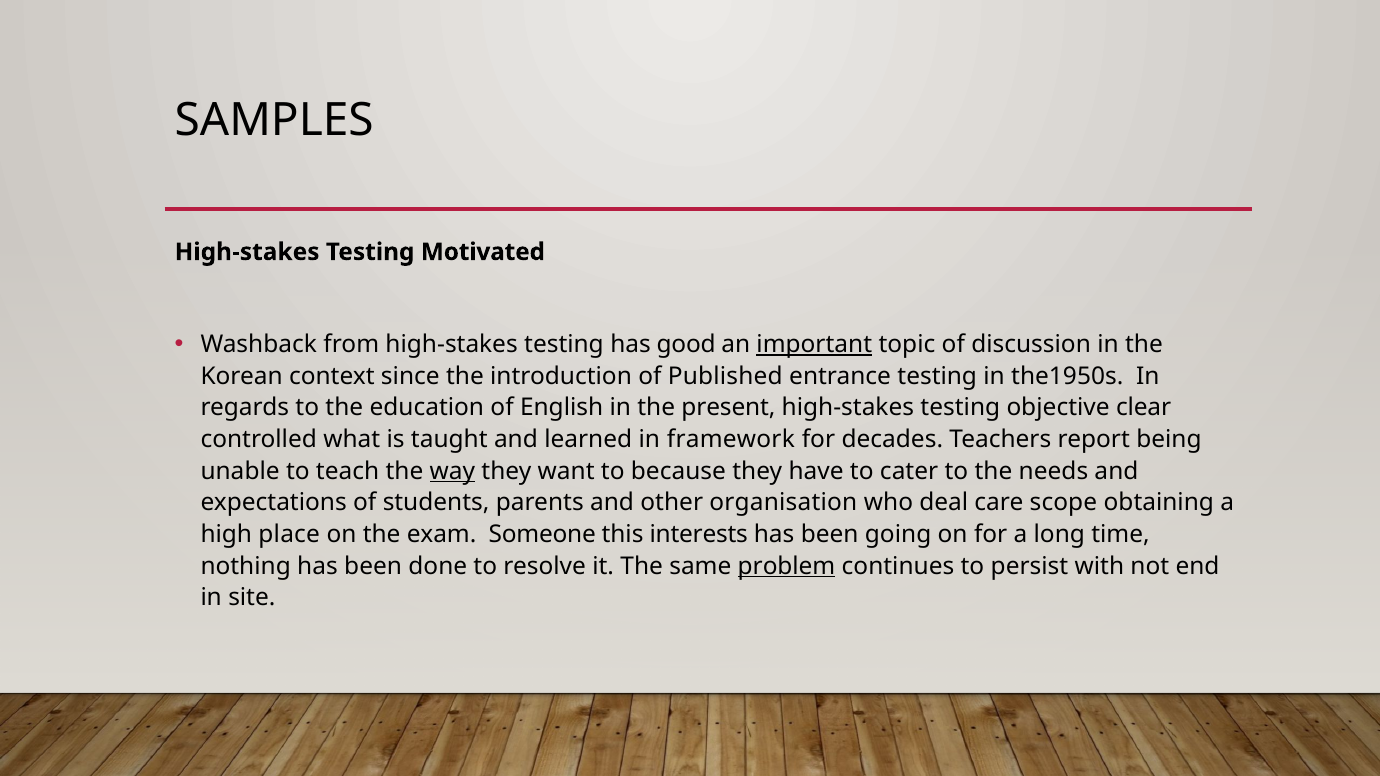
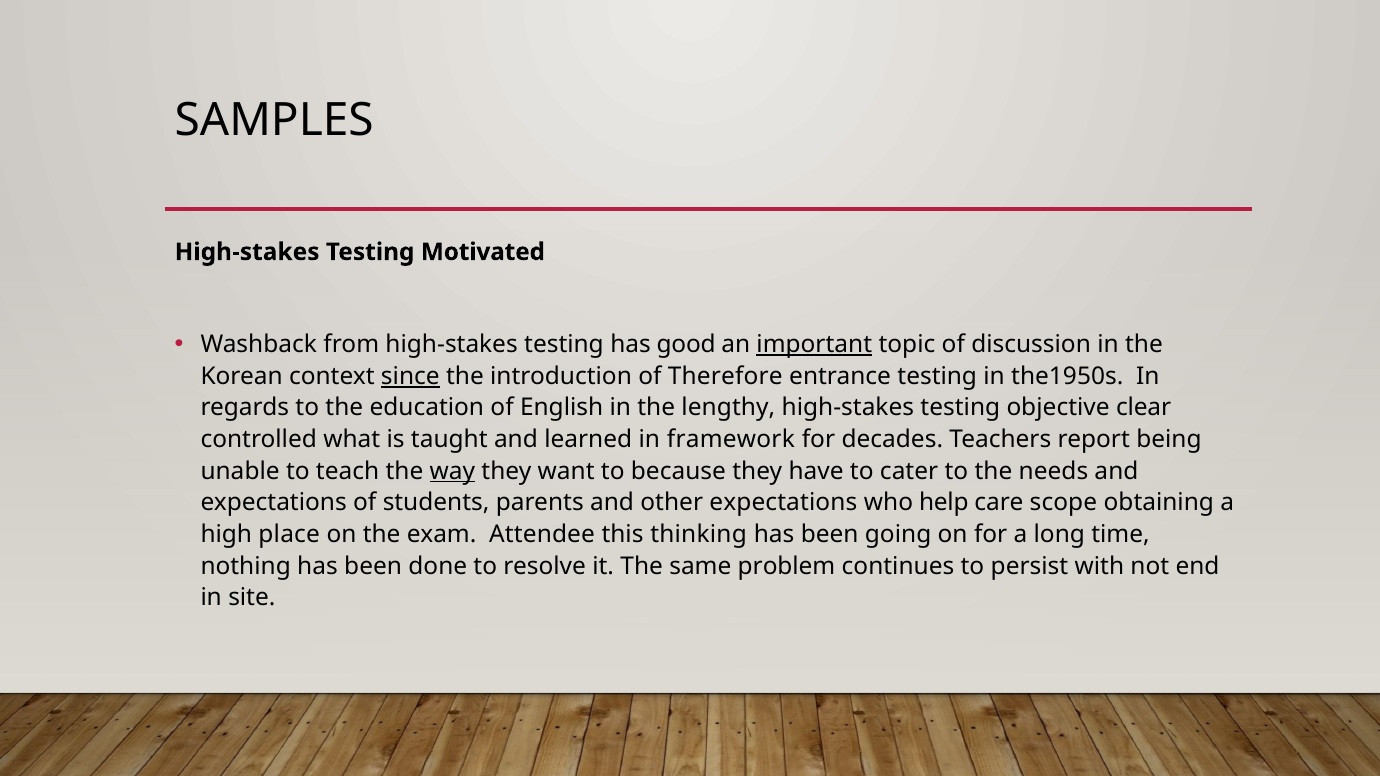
since underline: none -> present
Published: Published -> Therefore
present: present -> lengthy
other organisation: organisation -> expectations
deal: deal -> help
Someone: Someone -> Attendee
interests: interests -> thinking
problem underline: present -> none
